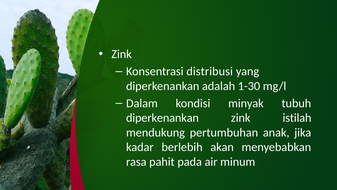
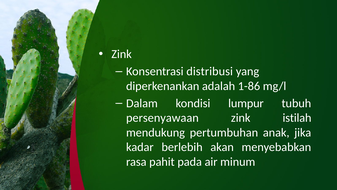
1-30: 1-30 -> 1-86
minyak: minyak -> lumpur
diperkenankan at (162, 118): diperkenankan -> persenyawaan
